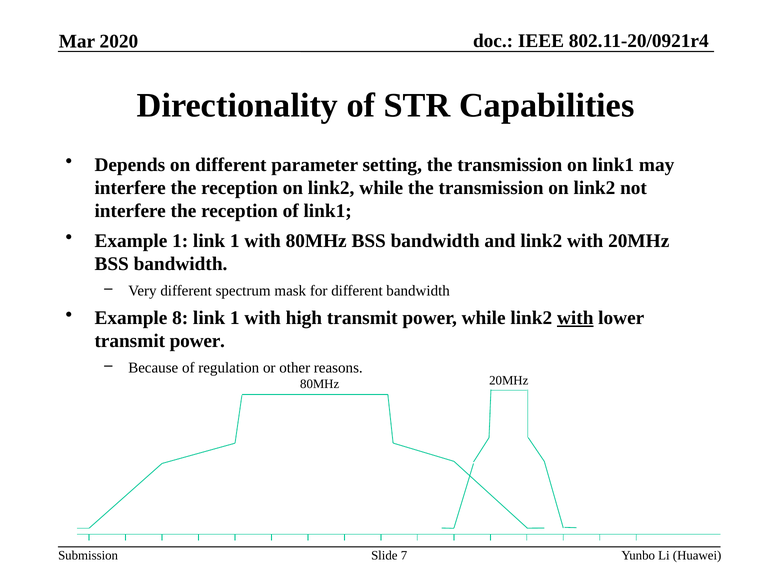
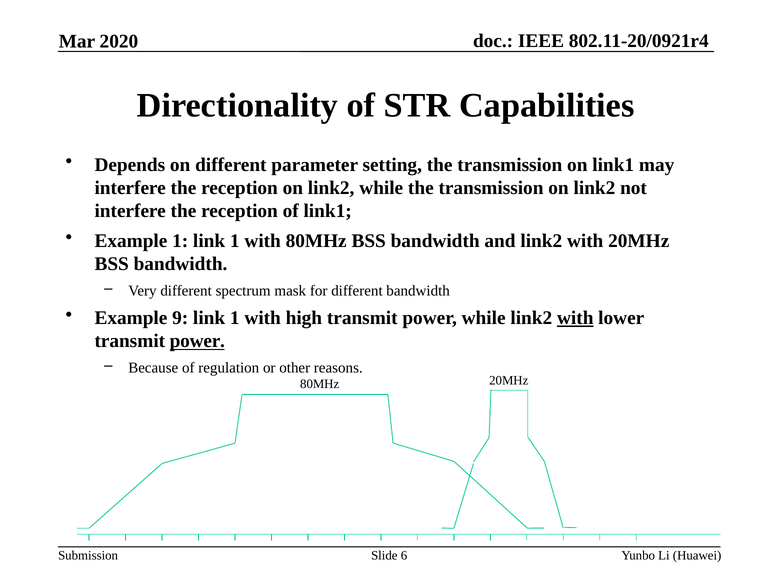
8: 8 -> 9
power at (197, 341) underline: none -> present
7: 7 -> 6
